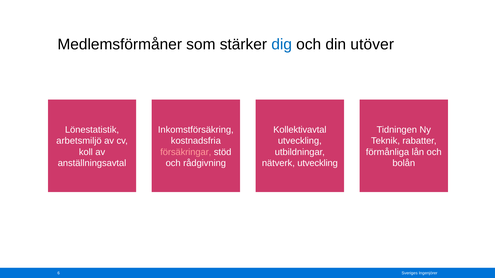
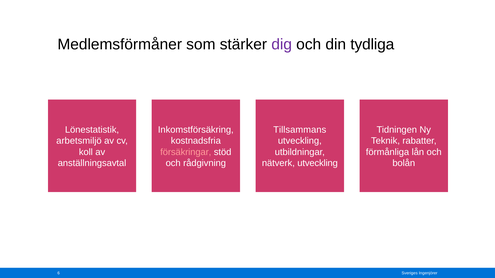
dig colour: blue -> purple
utöver: utöver -> tydliga
Kollektivavtal: Kollektivavtal -> Tillsammans
